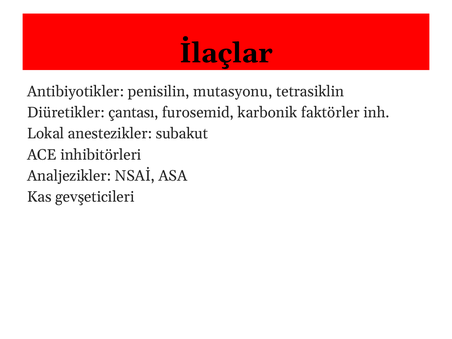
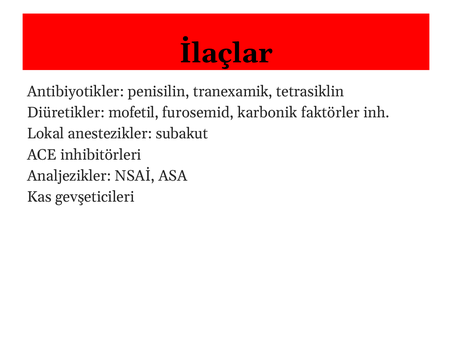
mutasyonu: mutasyonu -> tranexamik
çantası: çantası -> mofetil
